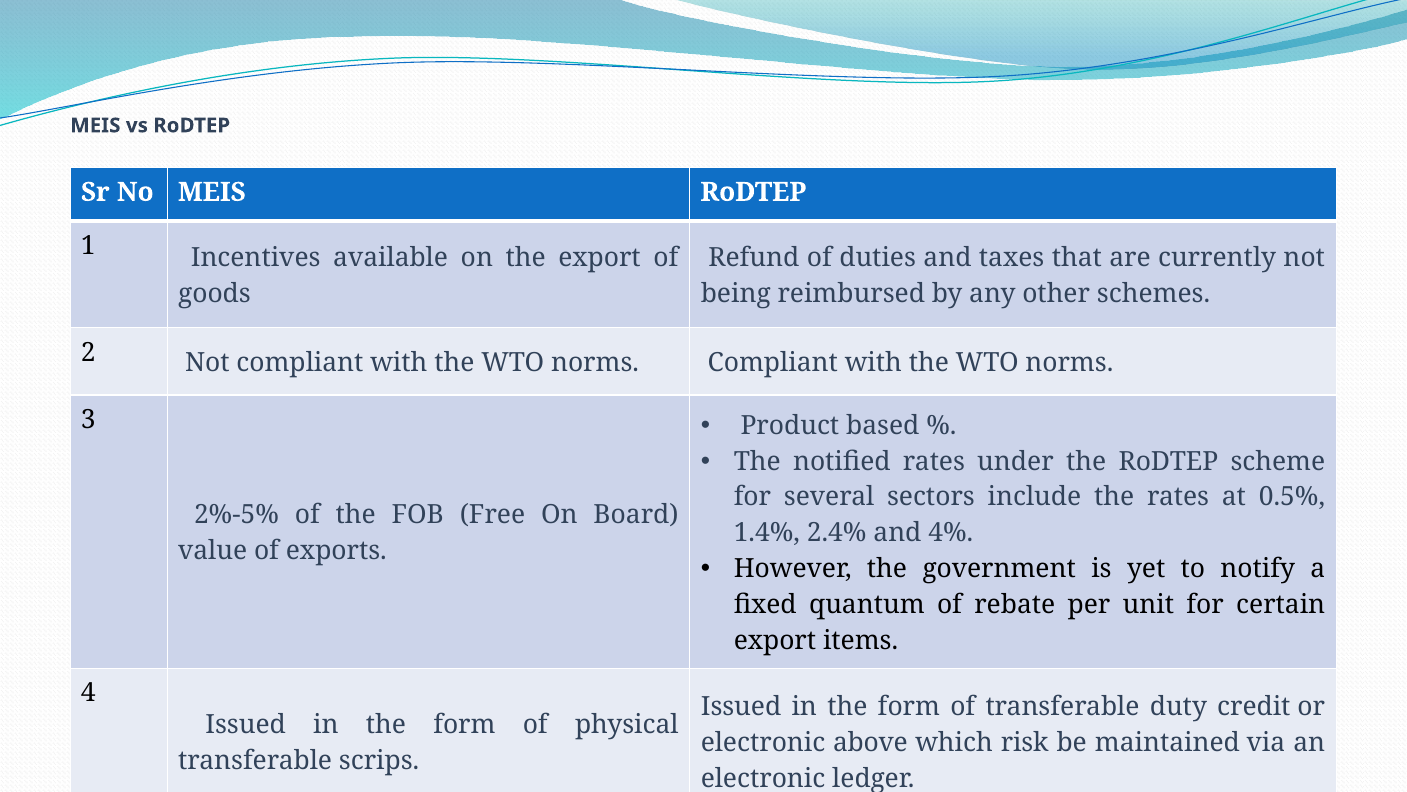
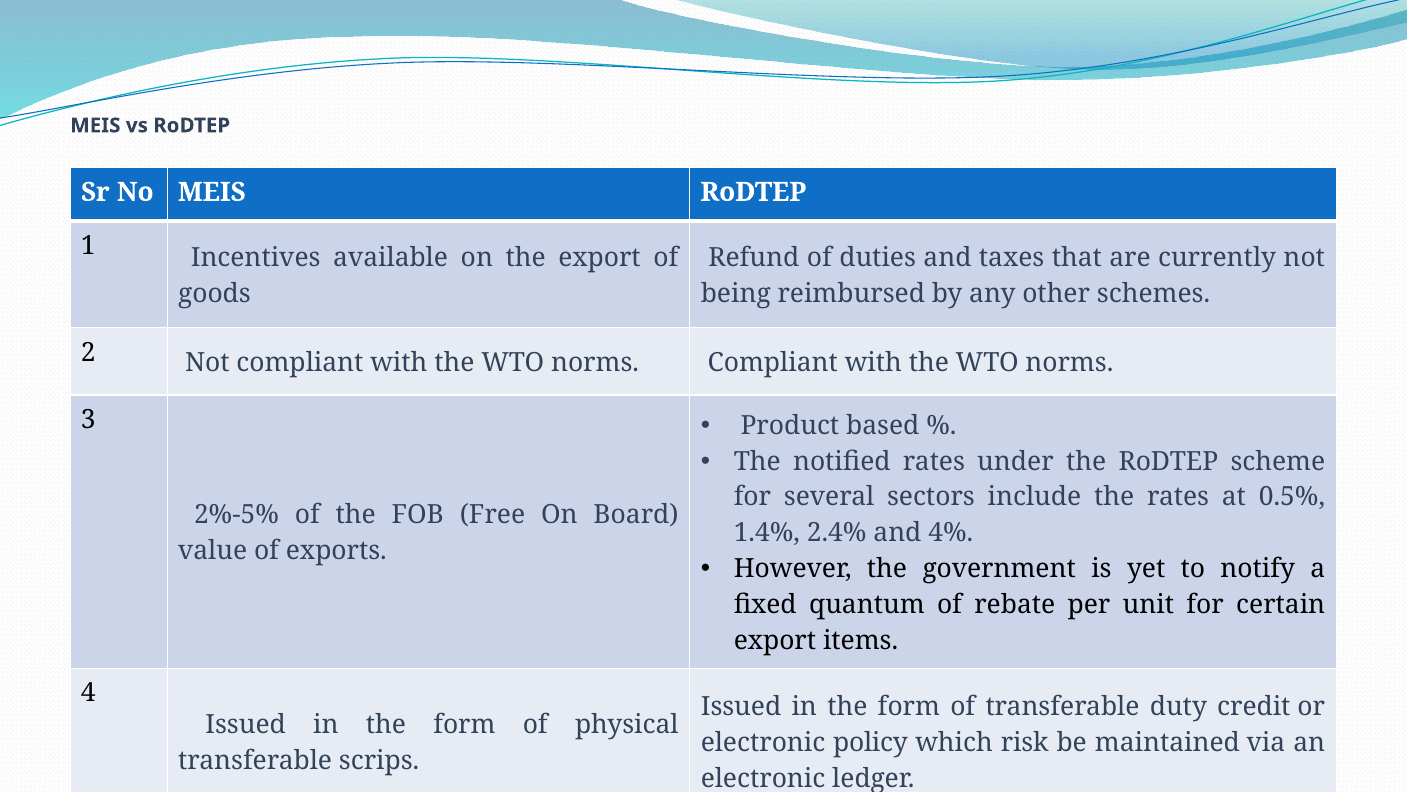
above: above -> policy
